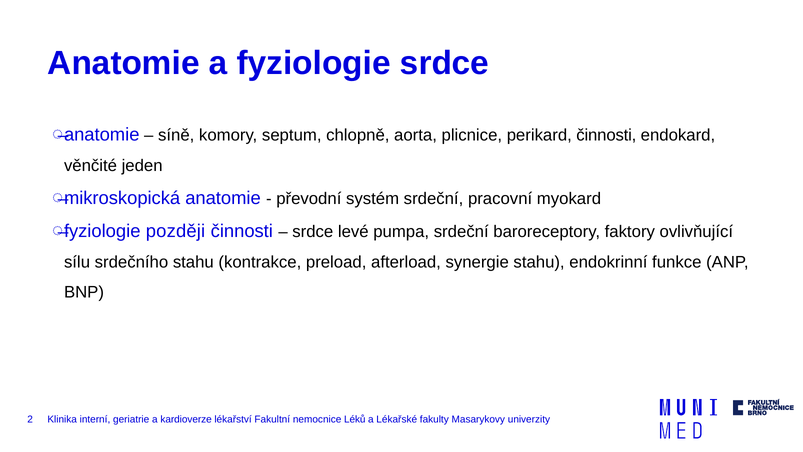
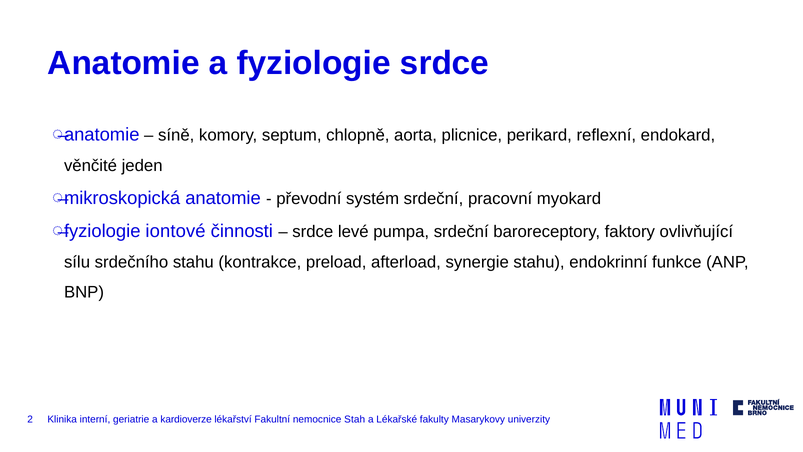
perikard činnosti: činnosti -> reflexní
později: později -> iontové
Léků: Léků -> Stah
